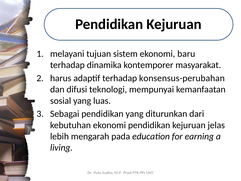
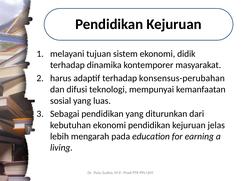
baru: baru -> didik
